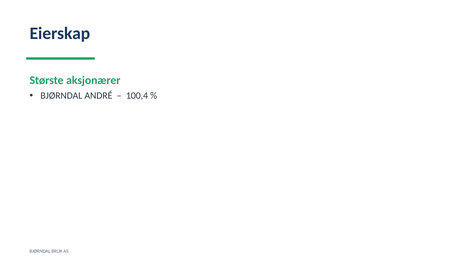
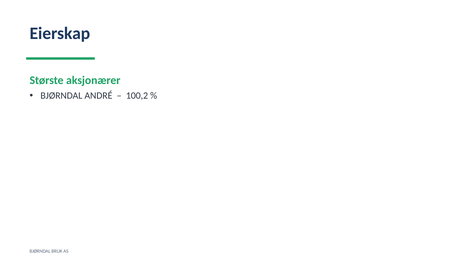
100,4: 100,4 -> 100,2
